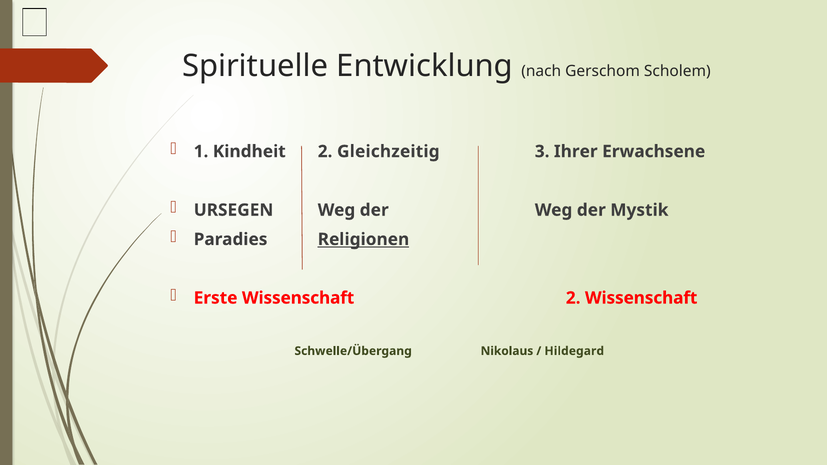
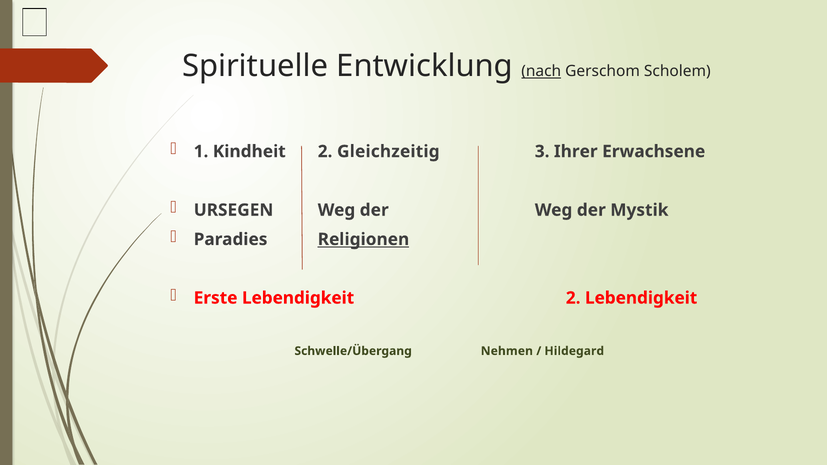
nach underline: none -> present
Erste Wissenschaft: Wissenschaft -> Lebendigkeit
2 Wissenschaft: Wissenschaft -> Lebendigkeit
Nikolaus: Nikolaus -> Nehmen
